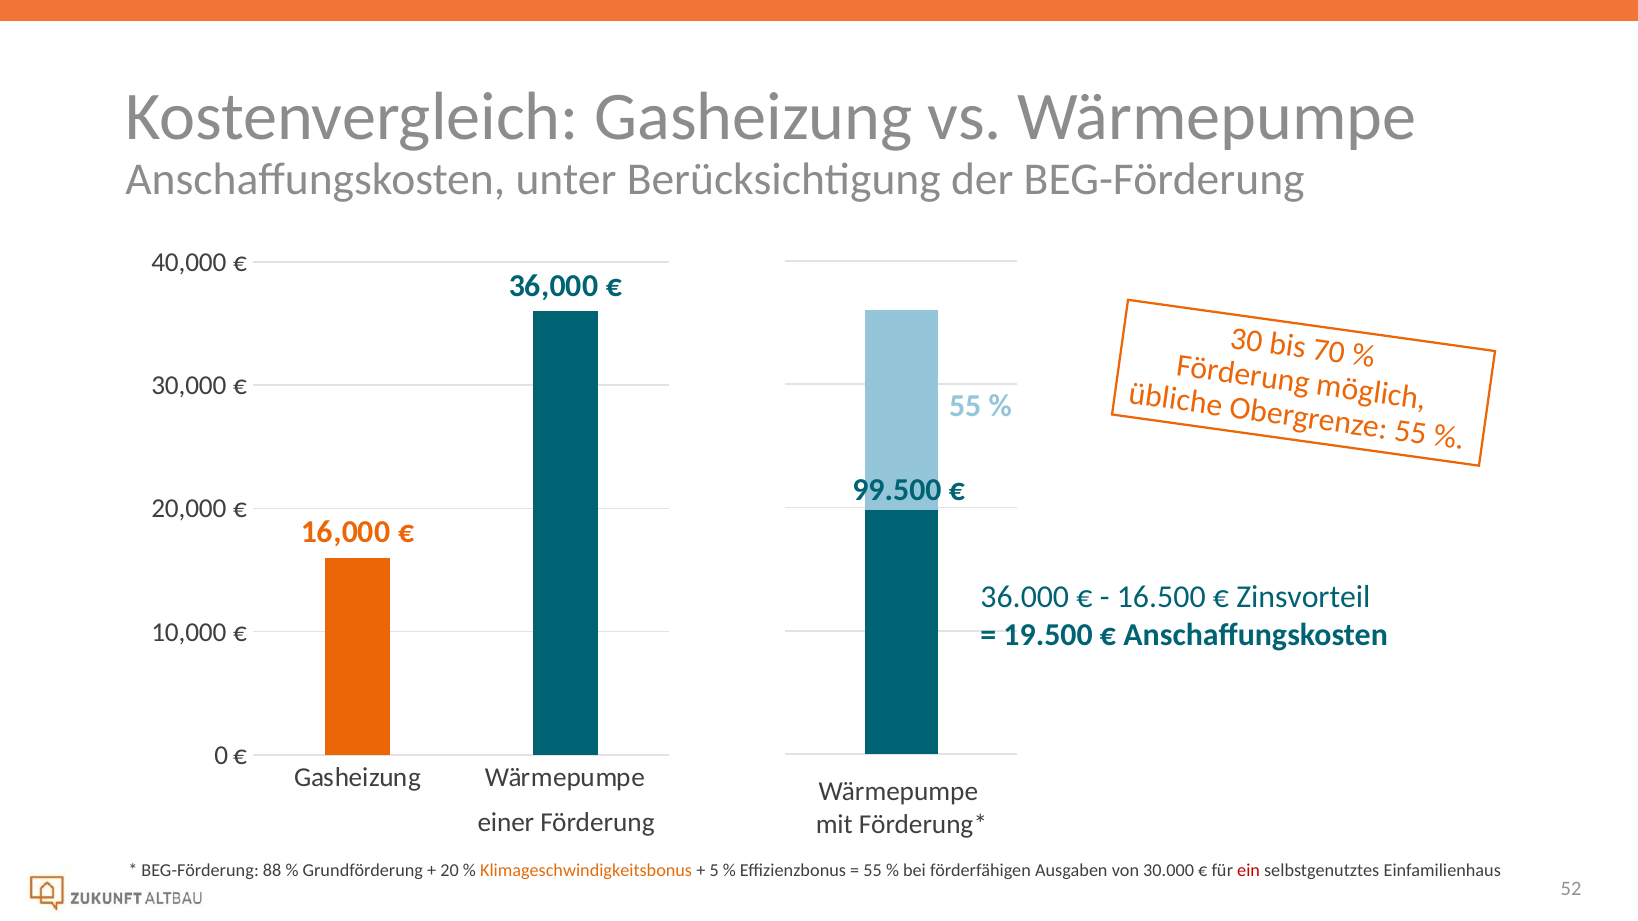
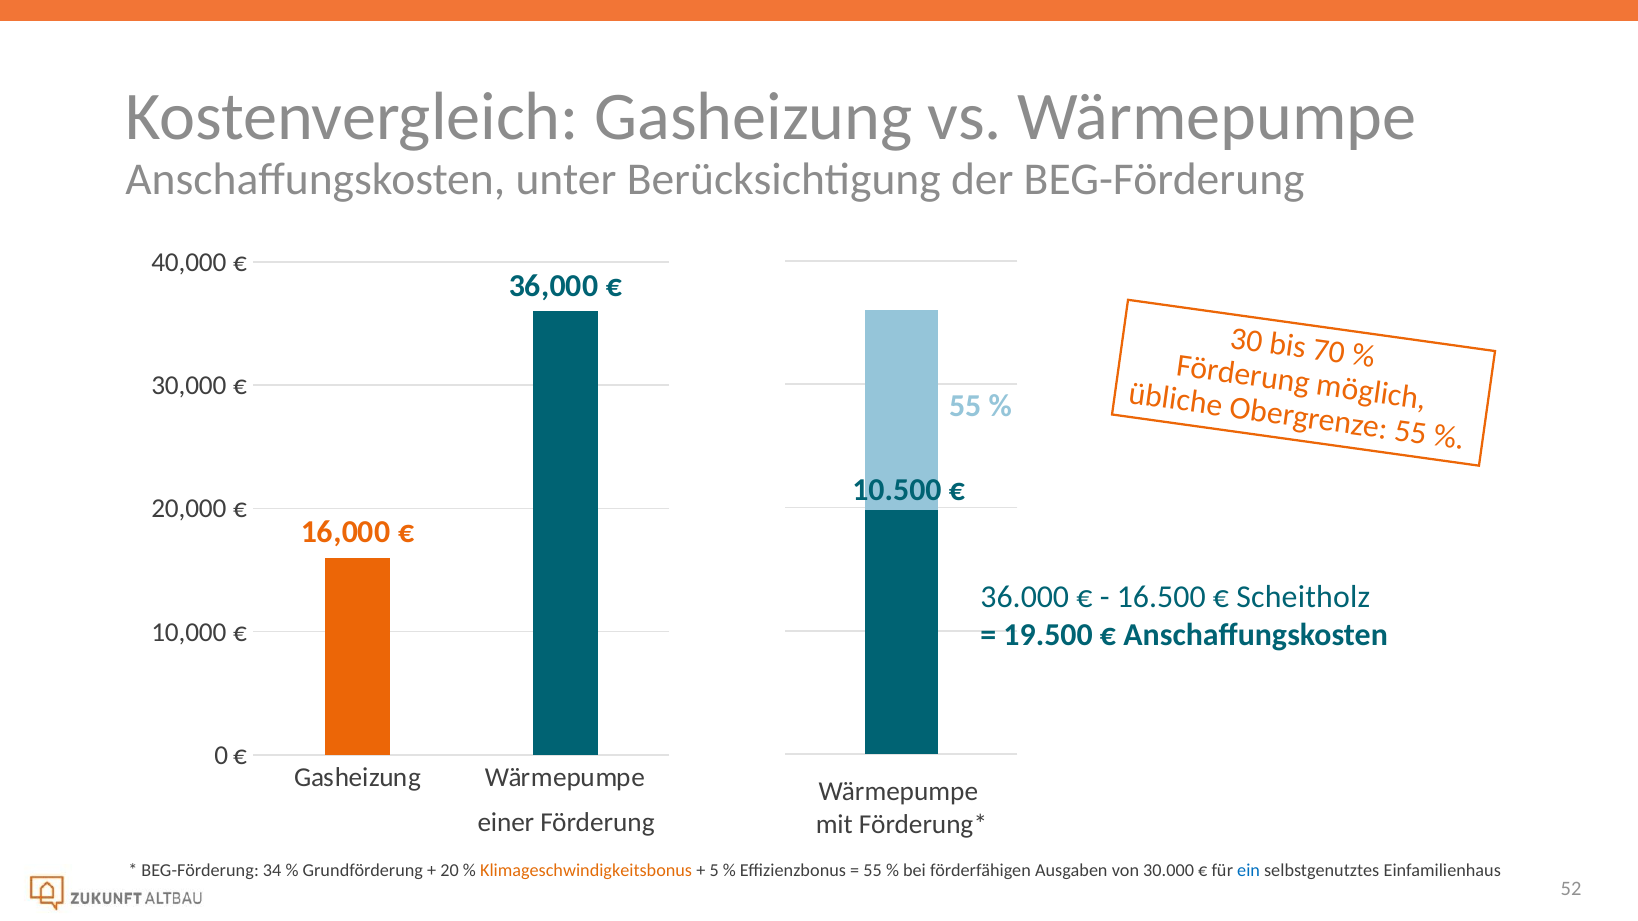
99.500: 99.500 -> 10.500
Zinsvorteil: Zinsvorteil -> Scheitholz
88: 88 -> 34
ein colour: red -> blue
